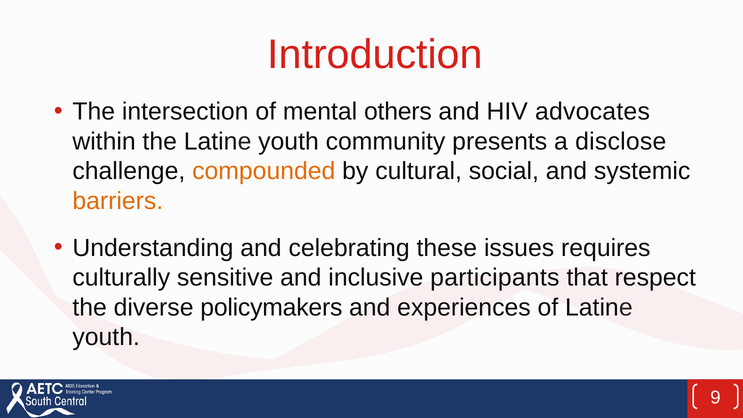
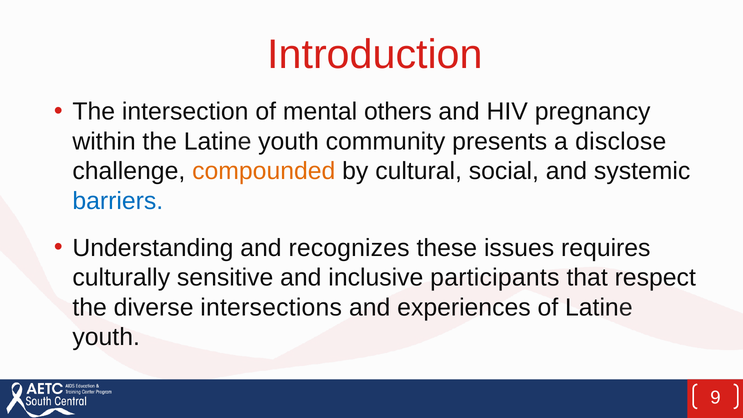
advocates: advocates -> pregnancy
barriers colour: orange -> blue
celebrating: celebrating -> recognizes
policymakers: policymakers -> intersections
